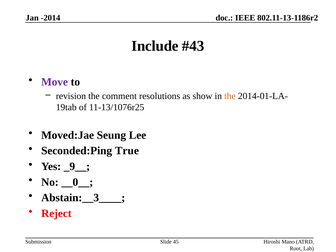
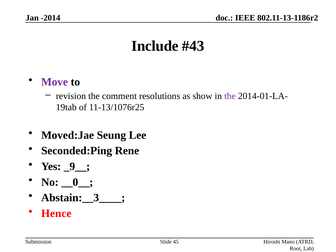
the at (230, 96) colour: orange -> purple
True: True -> Rene
Reject: Reject -> Hence
